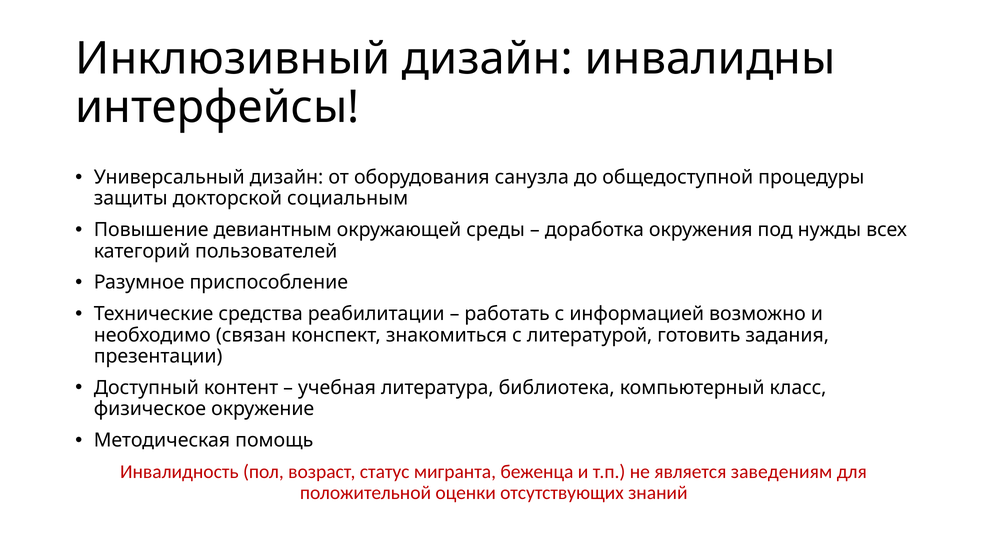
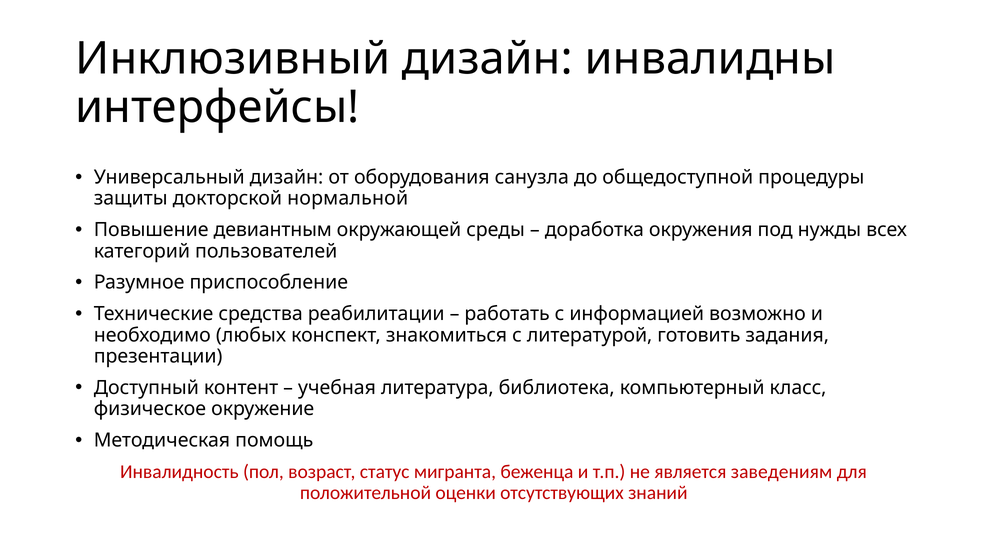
социальным: социальным -> нормальной
связан: связан -> любых
